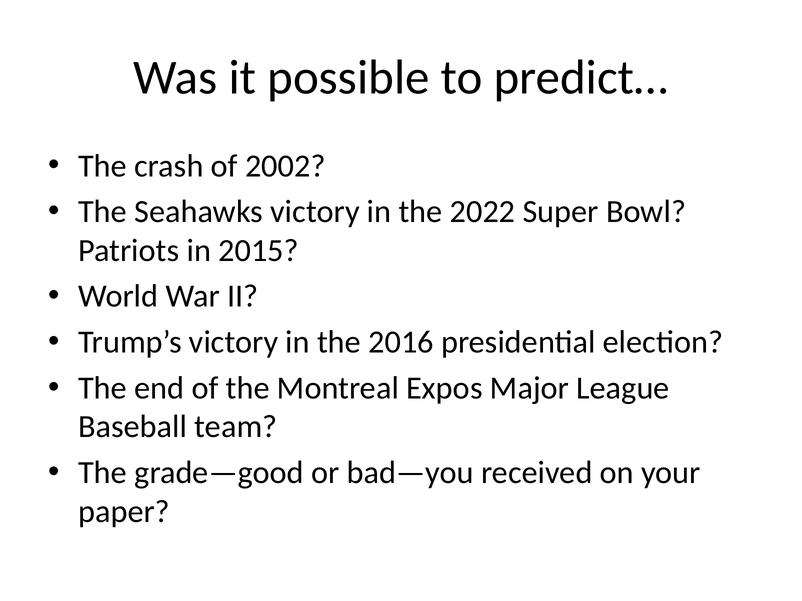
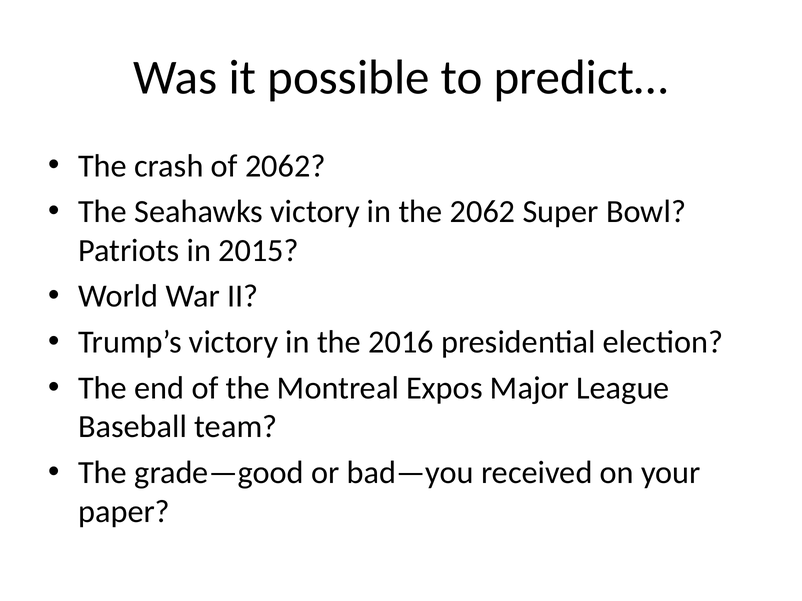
of 2002: 2002 -> 2062
the 2022: 2022 -> 2062
